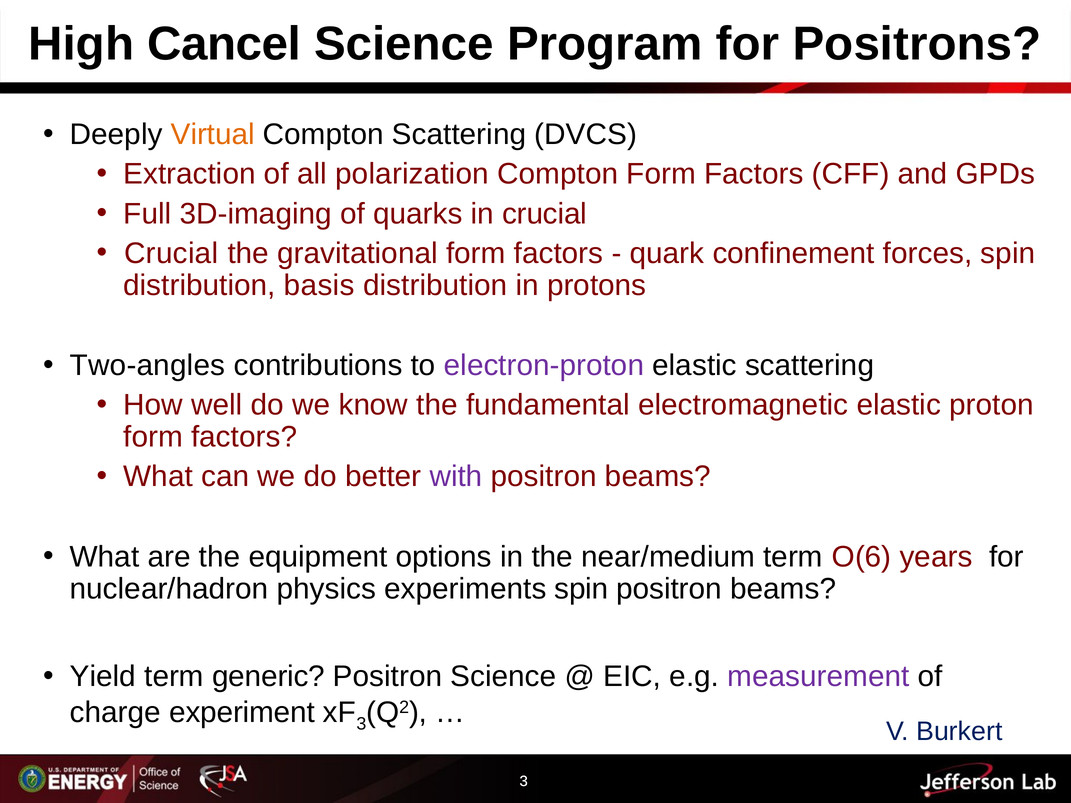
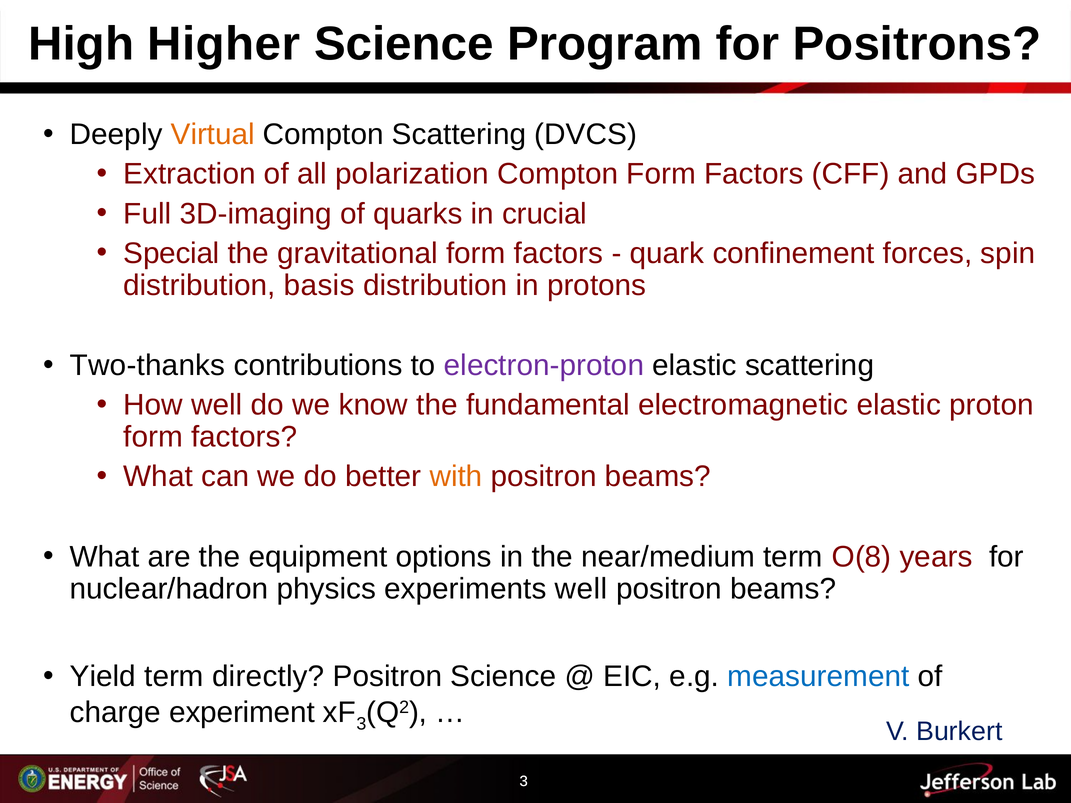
Cancel: Cancel -> Higher
Crucial at (171, 253): Crucial -> Special
Two-angles: Two-angles -> Two-thanks
with colour: purple -> orange
O(6: O(6 -> O(8
experiments spin: spin -> well
generic: generic -> directly
measurement colour: purple -> blue
